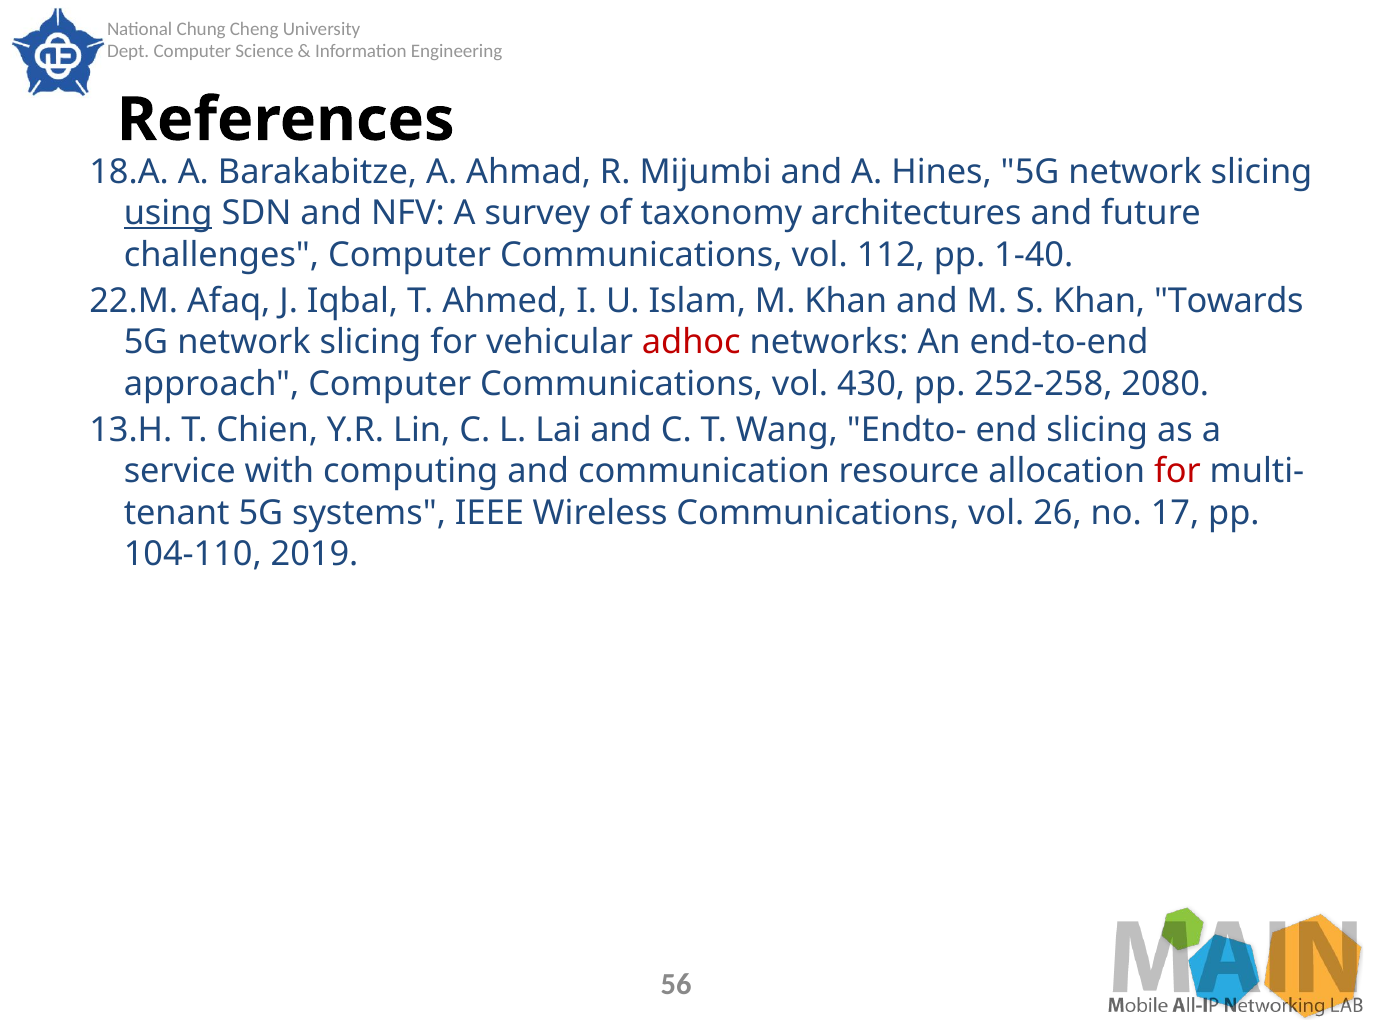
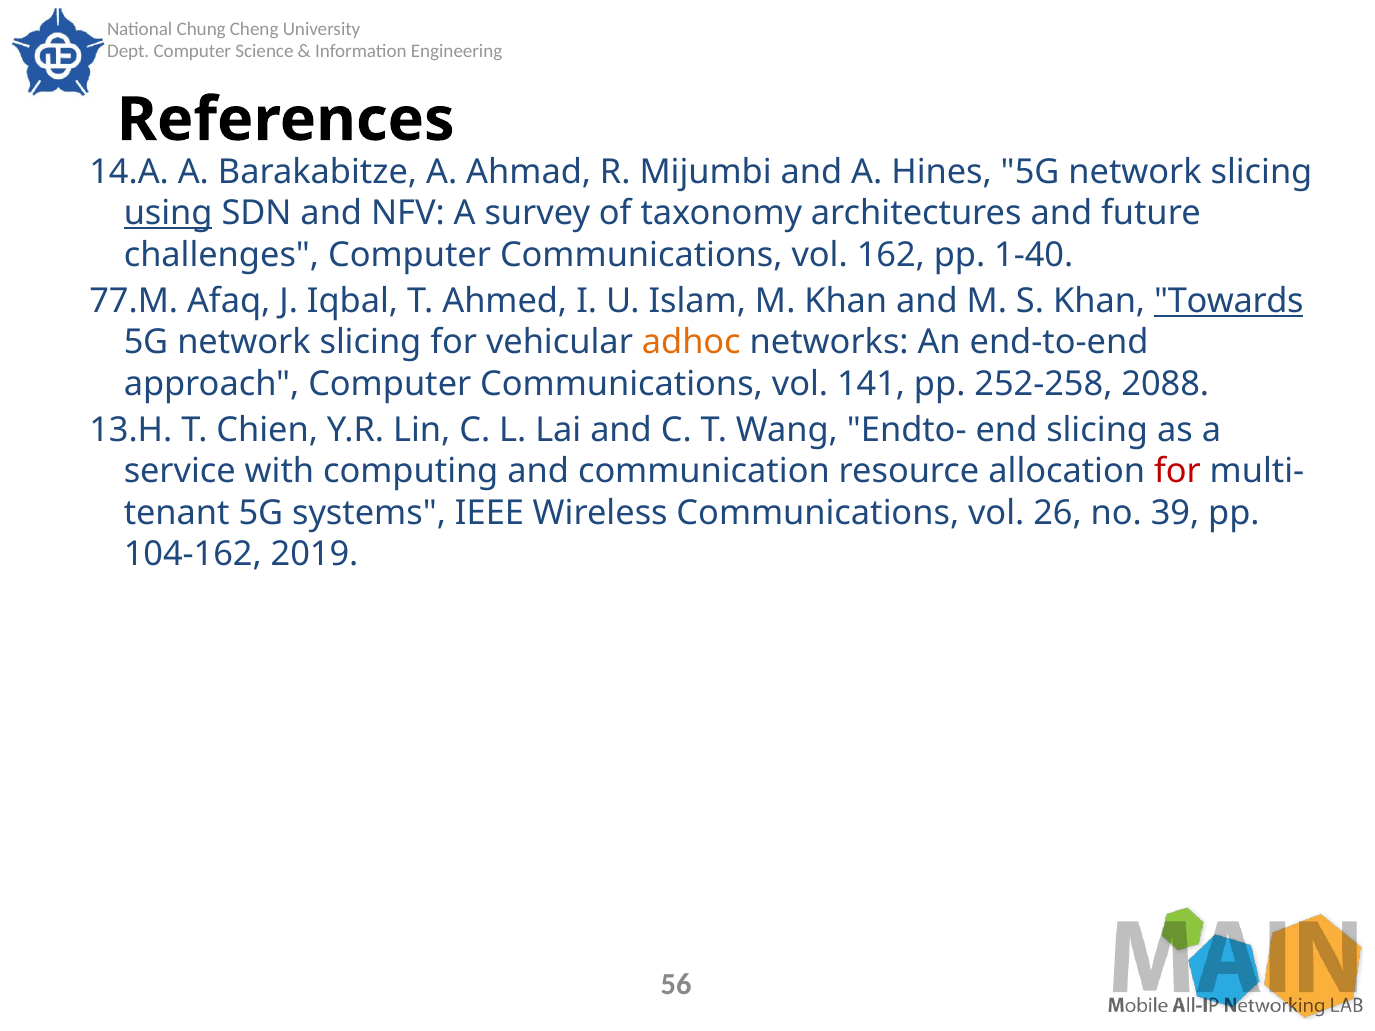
18.A: 18.A -> 14.A
112: 112 -> 162
22.M: 22.M -> 77.M
Towards underline: none -> present
adhoc colour: red -> orange
430: 430 -> 141
2080: 2080 -> 2088
17: 17 -> 39
104-110: 104-110 -> 104-162
